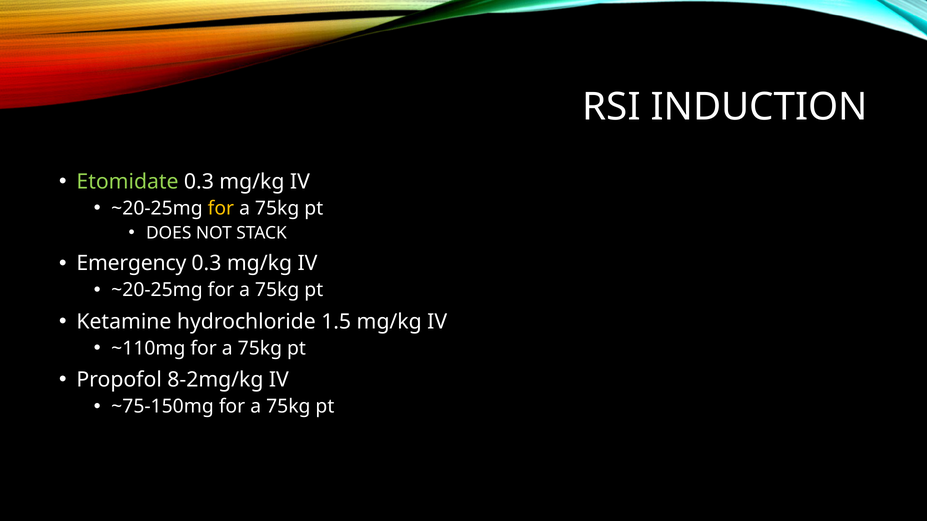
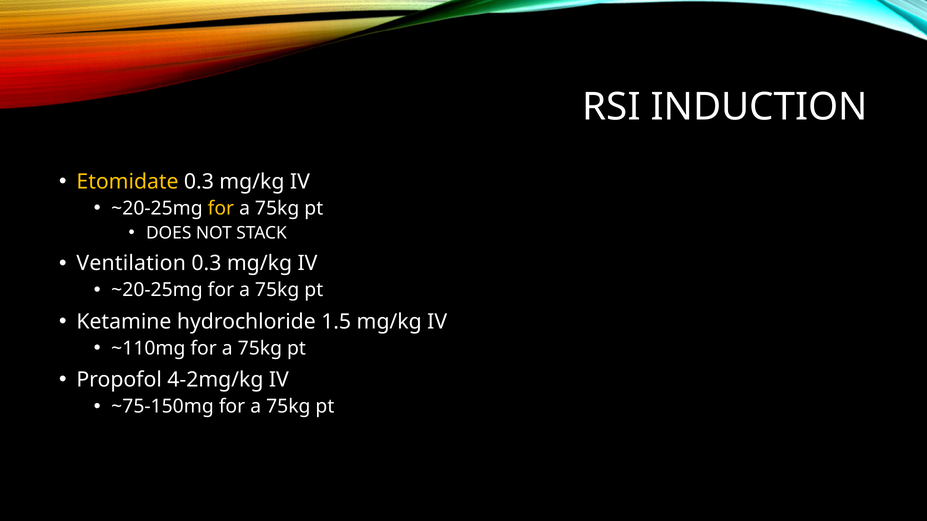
Etomidate colour: light green -> yellow
Emergency: Emergency -> Ventilation
8‐2mg/kg: 8‐2mg/kg -> 4‐2mg/kg
